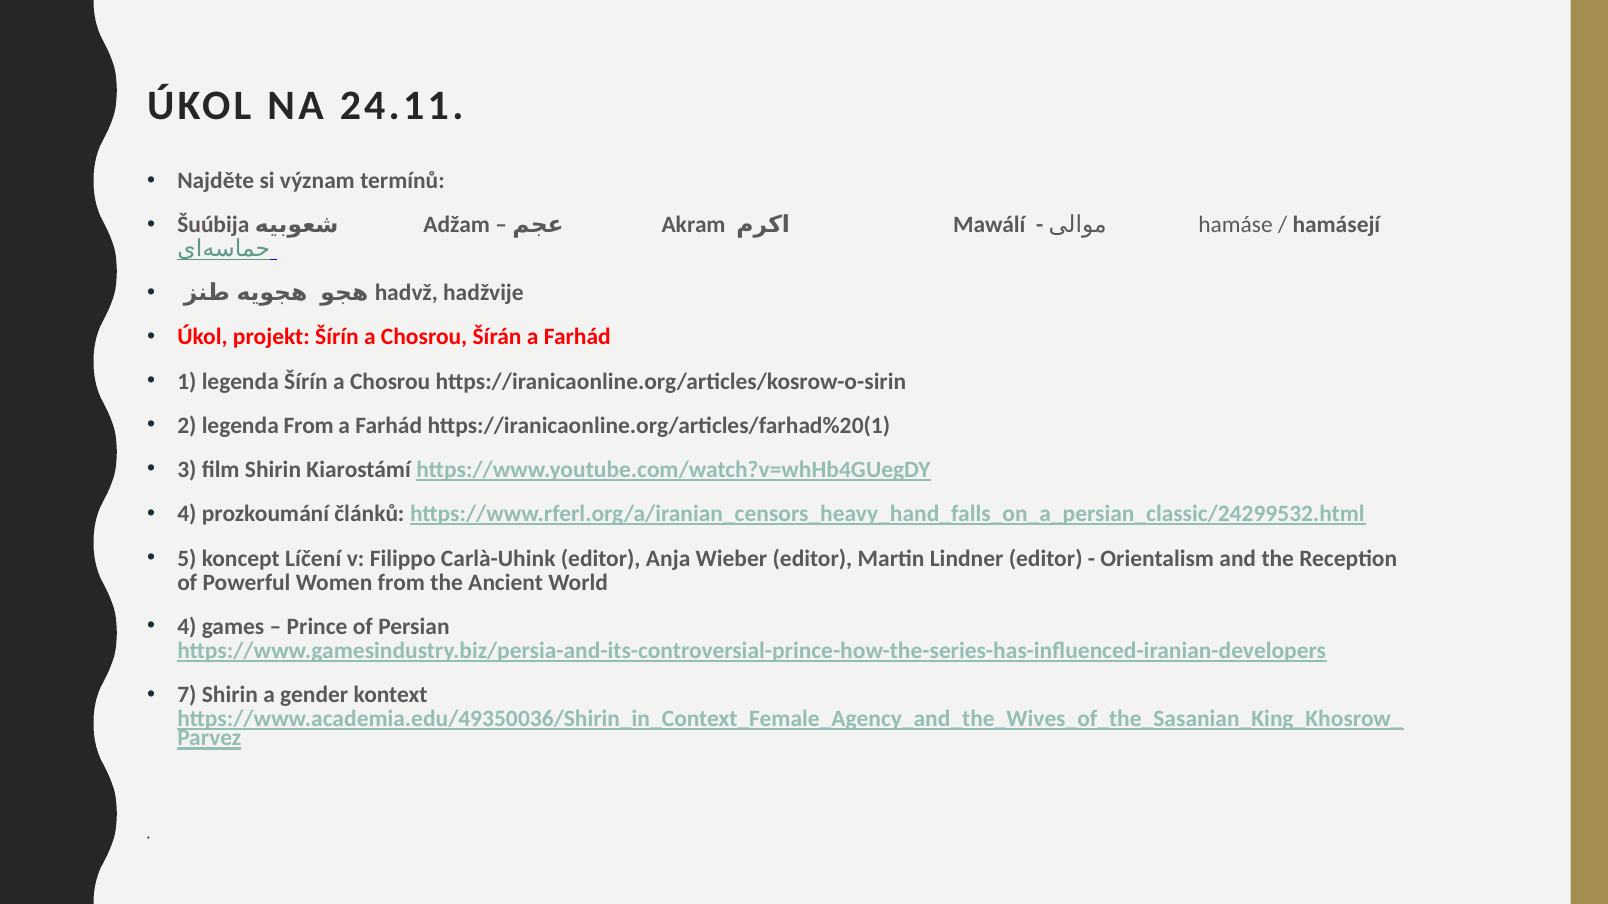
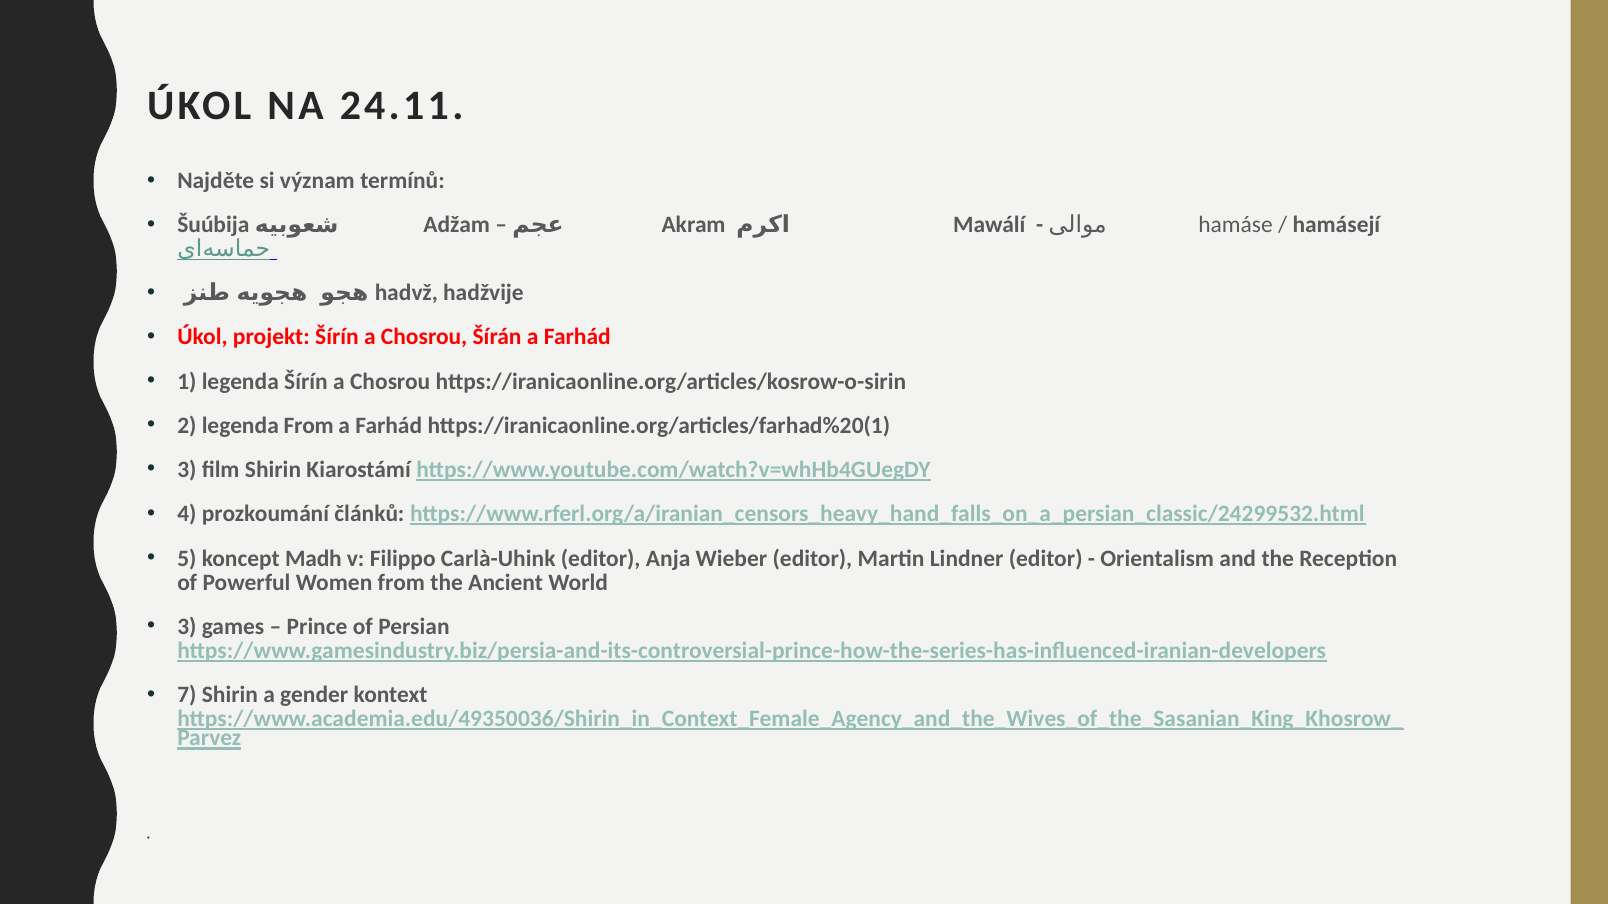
Líčení: Líčení -> Madh
4 at (187, 627): 4 -> 3
